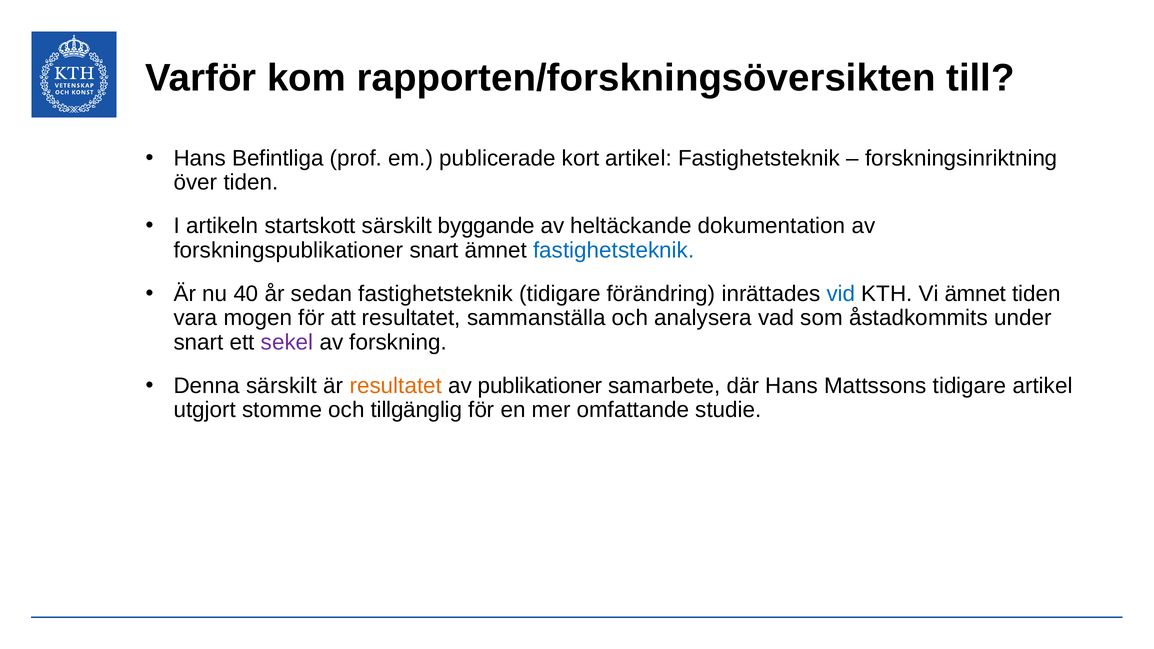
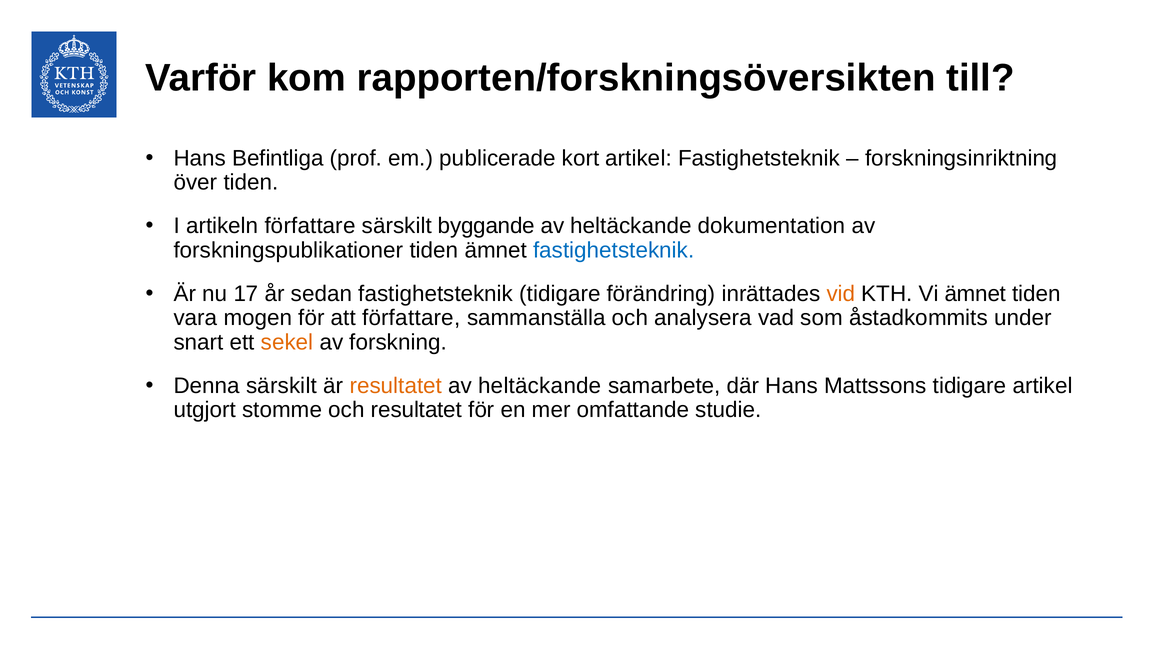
artikeln startskott: startskott -> författare
forskningspublikationer snart: snart -> tiden
40: 40 -> 17
vid colour: blue -> orange
att resultatet: resultatet -> författare
sekel colour: purple -> orange
publikationer at (540, 386): publikationer -> heltäckande
och tillgänglig: tillgänglig -> resultatet
